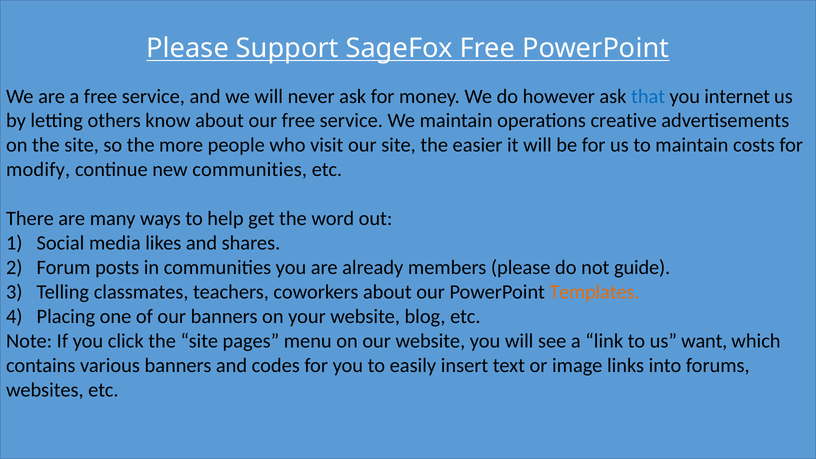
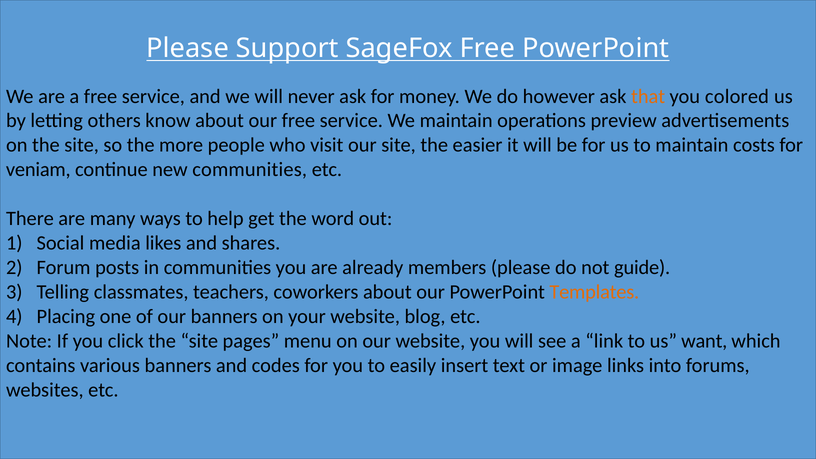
that colour: blue -> orange
internet: internet -> colored
creative: creative -> preview
modify: modify -> veniam
